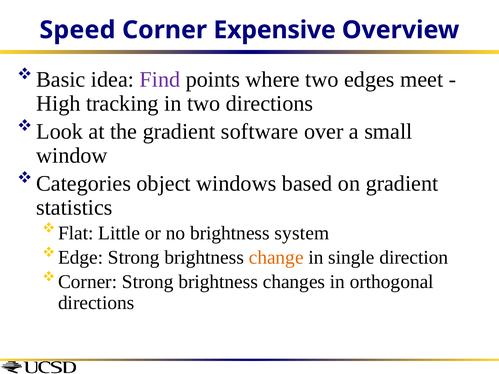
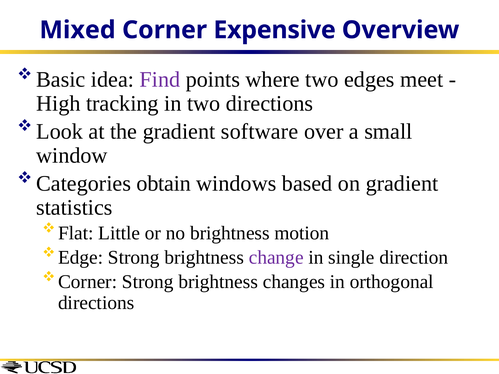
Speed: Speed -> Mixed
object: object -> obtain
system: system -> motion
change colour: orange -> purple
